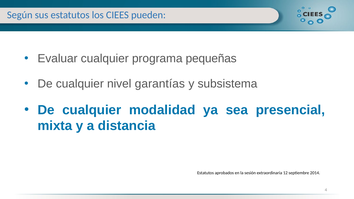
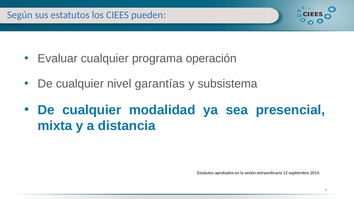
pequeñas: pequeñas -> operación
